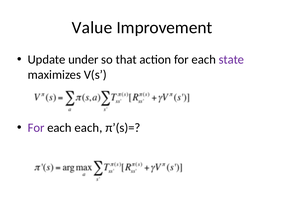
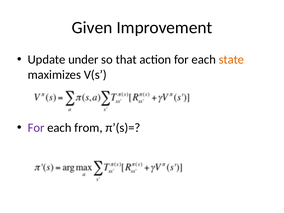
Value: Value -> Given
state colour: purple -> orange
each each: each -> from
